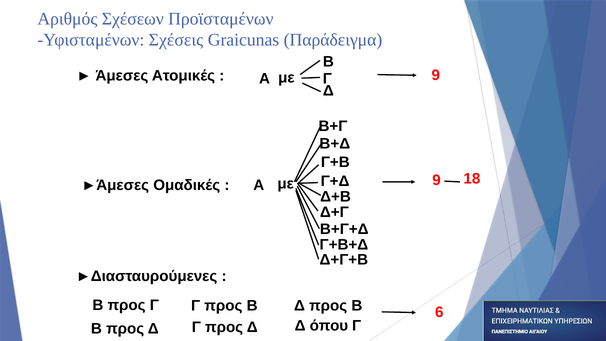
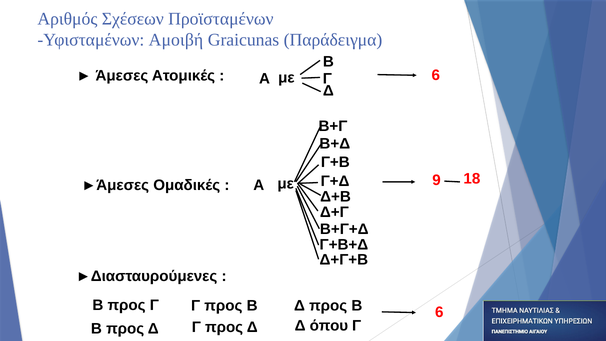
Σχέσεις: Σχέσεις -> Αμοιβή
9 at (436, 75): 9 -> 6
